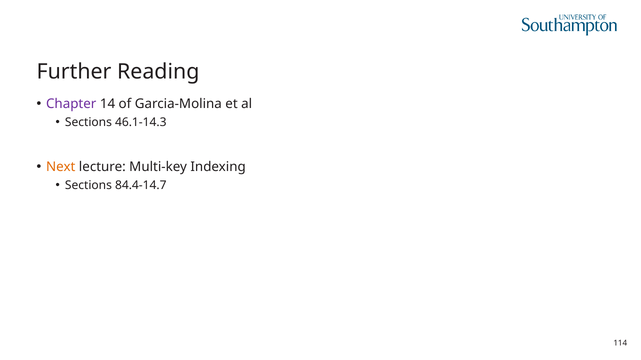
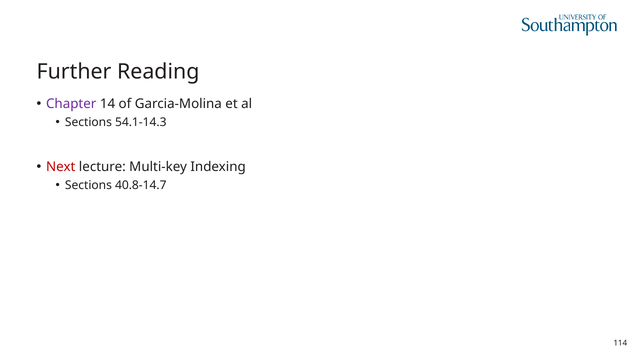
46.1-14.3: 46.1-14.3 -> 54.1-14.3
Next colour: orange -> red
84.4-14.7: 84.4-14.7 -> 40.8-14.7
